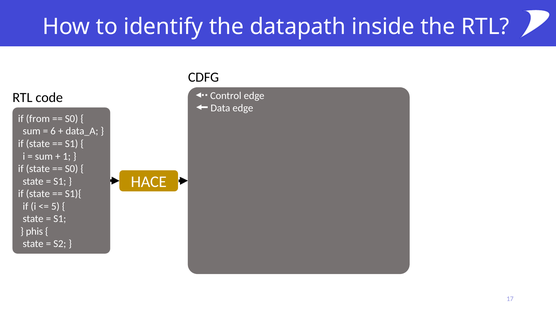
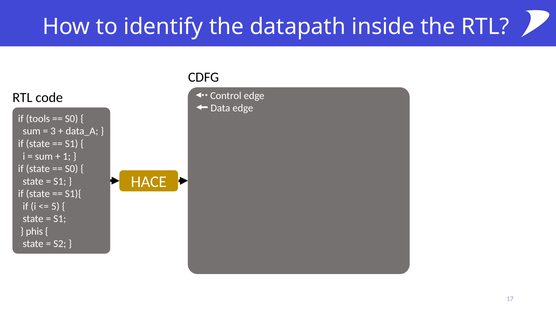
from: from -> tools
6: 6 -> 3
